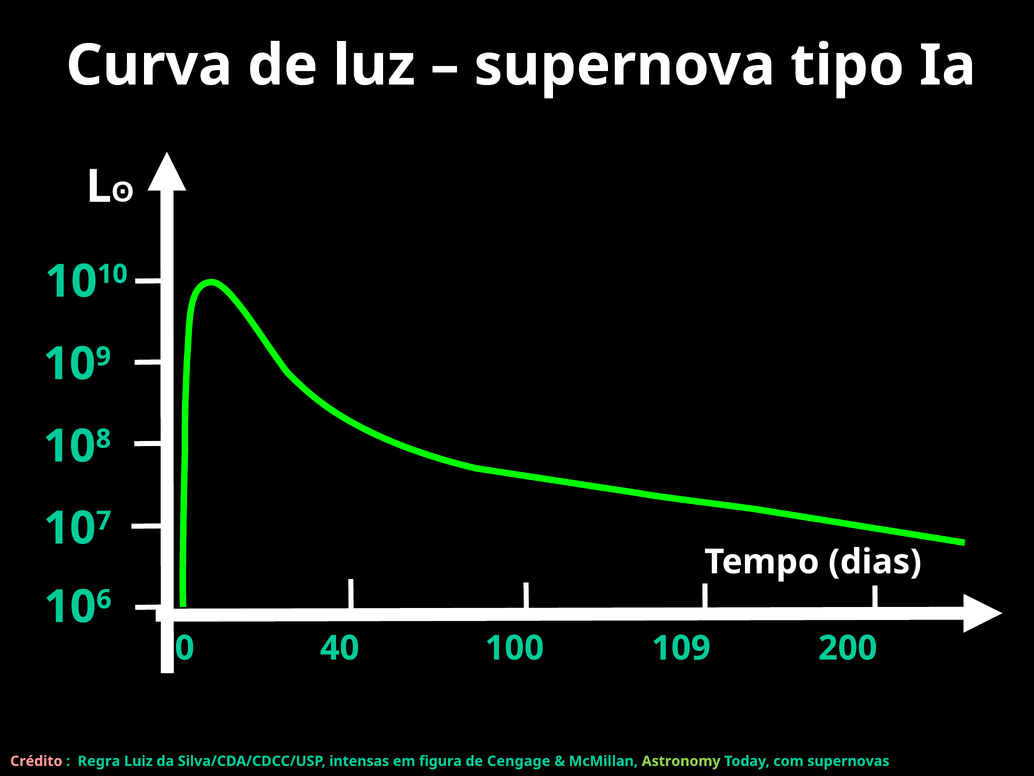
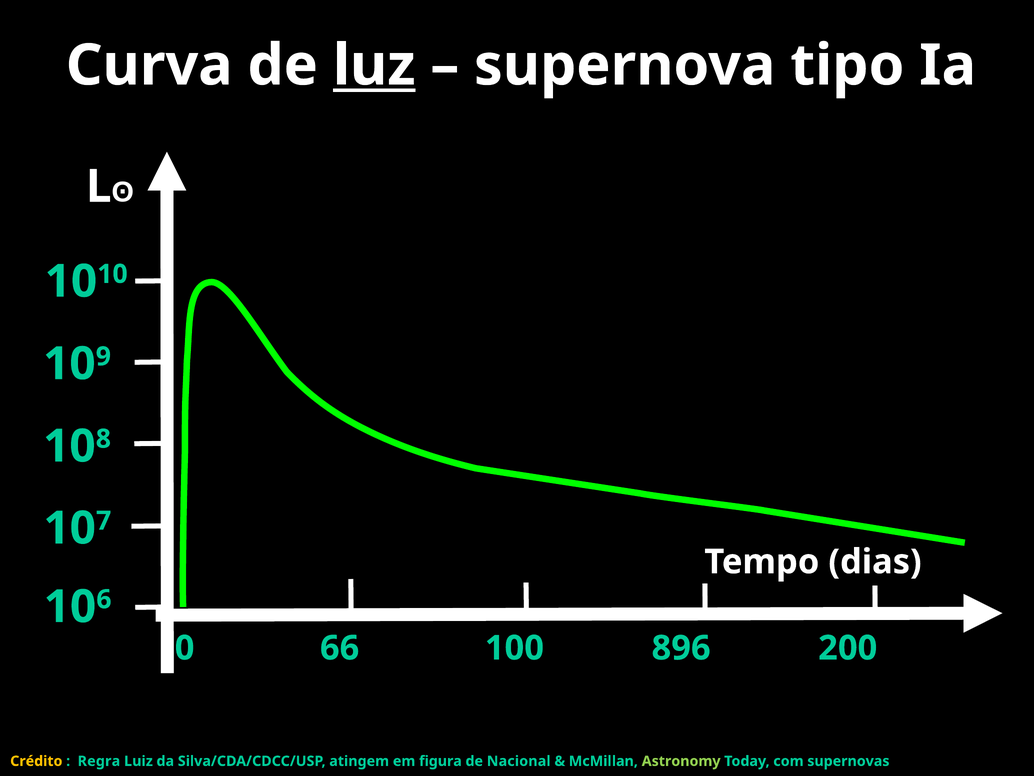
luz underline: none -> present
40: 40 -> 66
109: 109 -> 896
Crédito colour: pink -> yellow
intensas: intensas -> atingem
Cengage: Cengage -> Nacional
